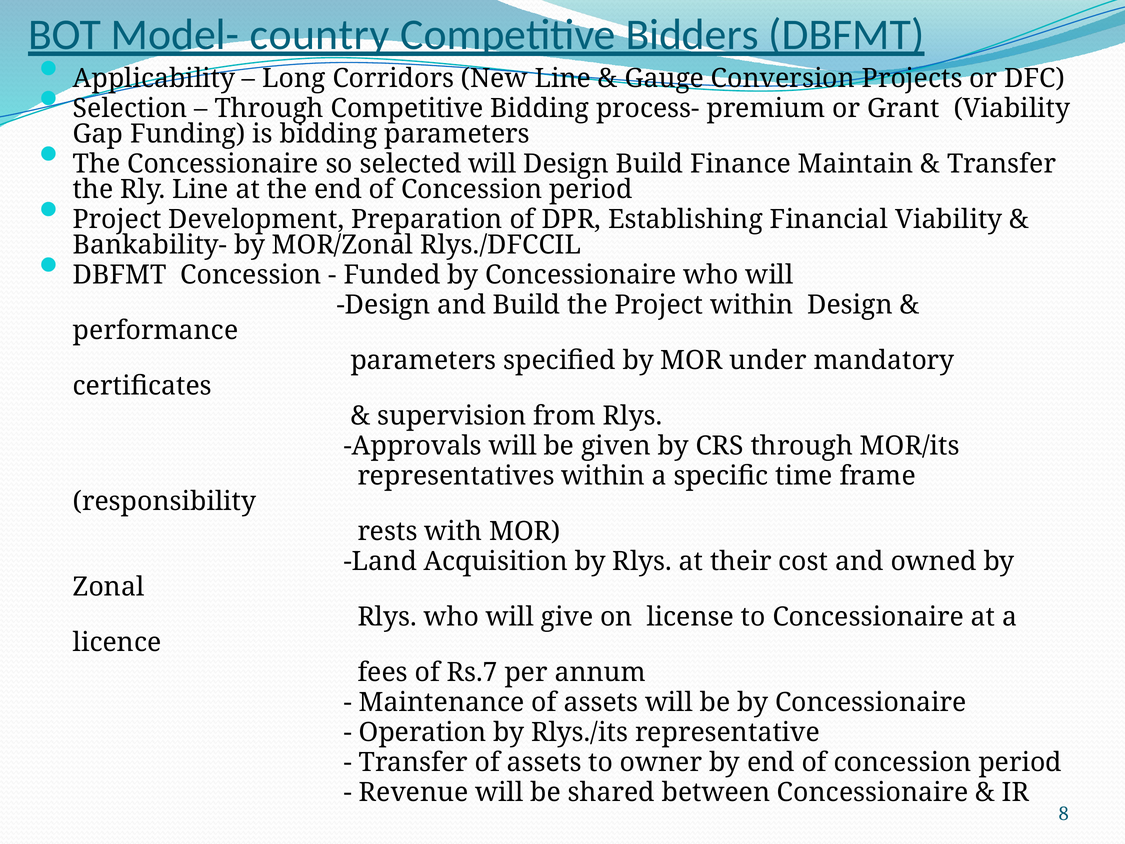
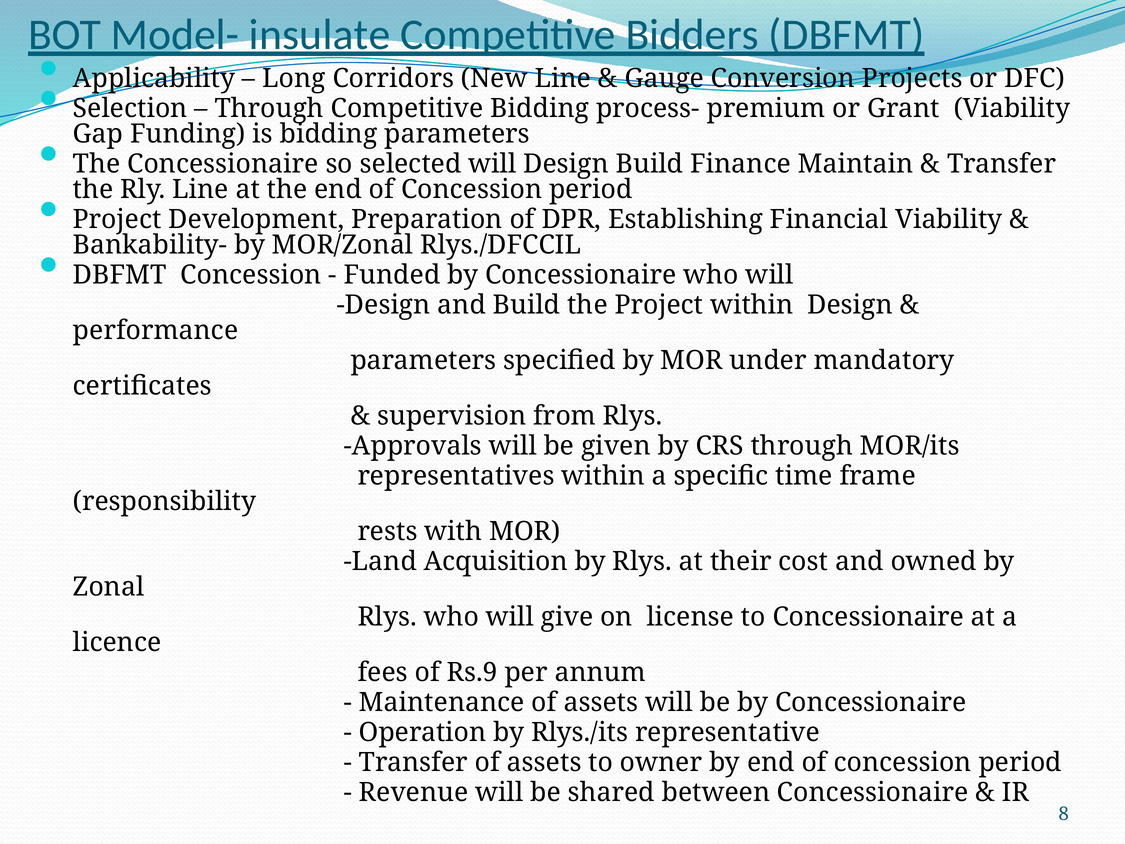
country: country -> insulate
Rs.7: Rs.7 -> Rs.9
